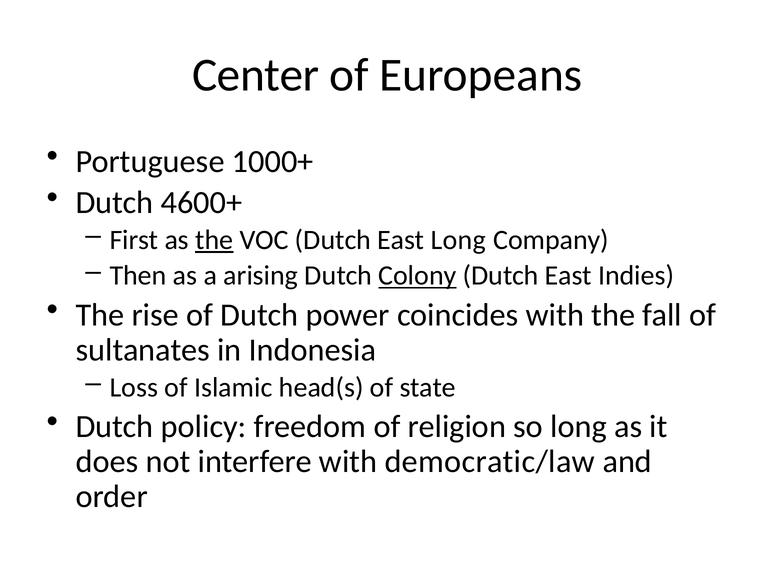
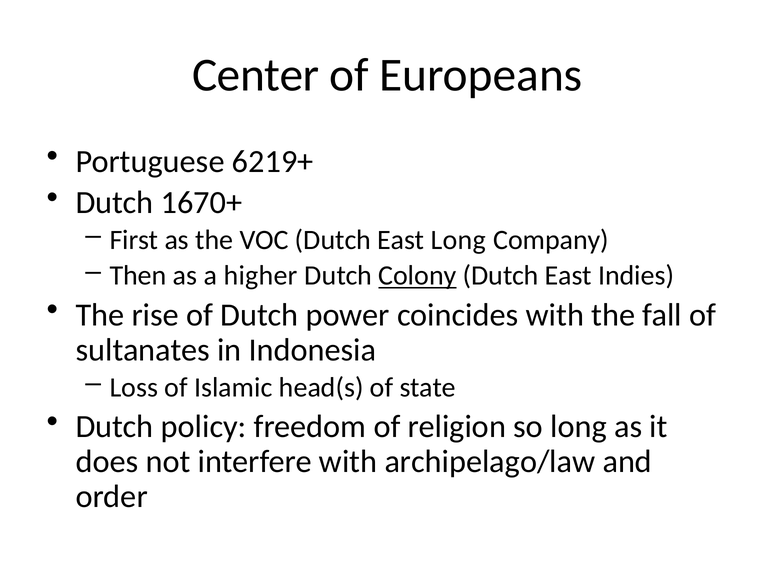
1000+: 1000+ -> 6219+
4600+: 4600+ -> 1670+
the at (214, 240) underline: present -> none
arising: arising -> higher
democratic/law: democratic/law -> archipelago/law
